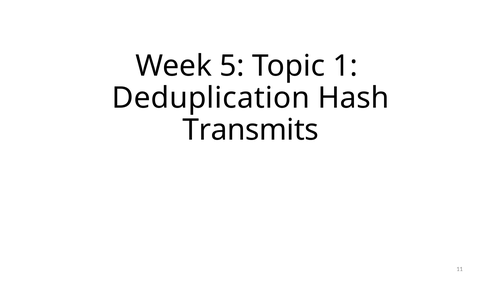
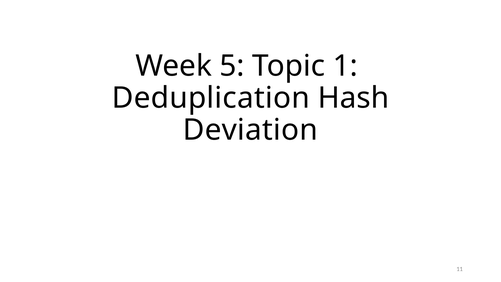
Transmits: Transmits -> Deviation
